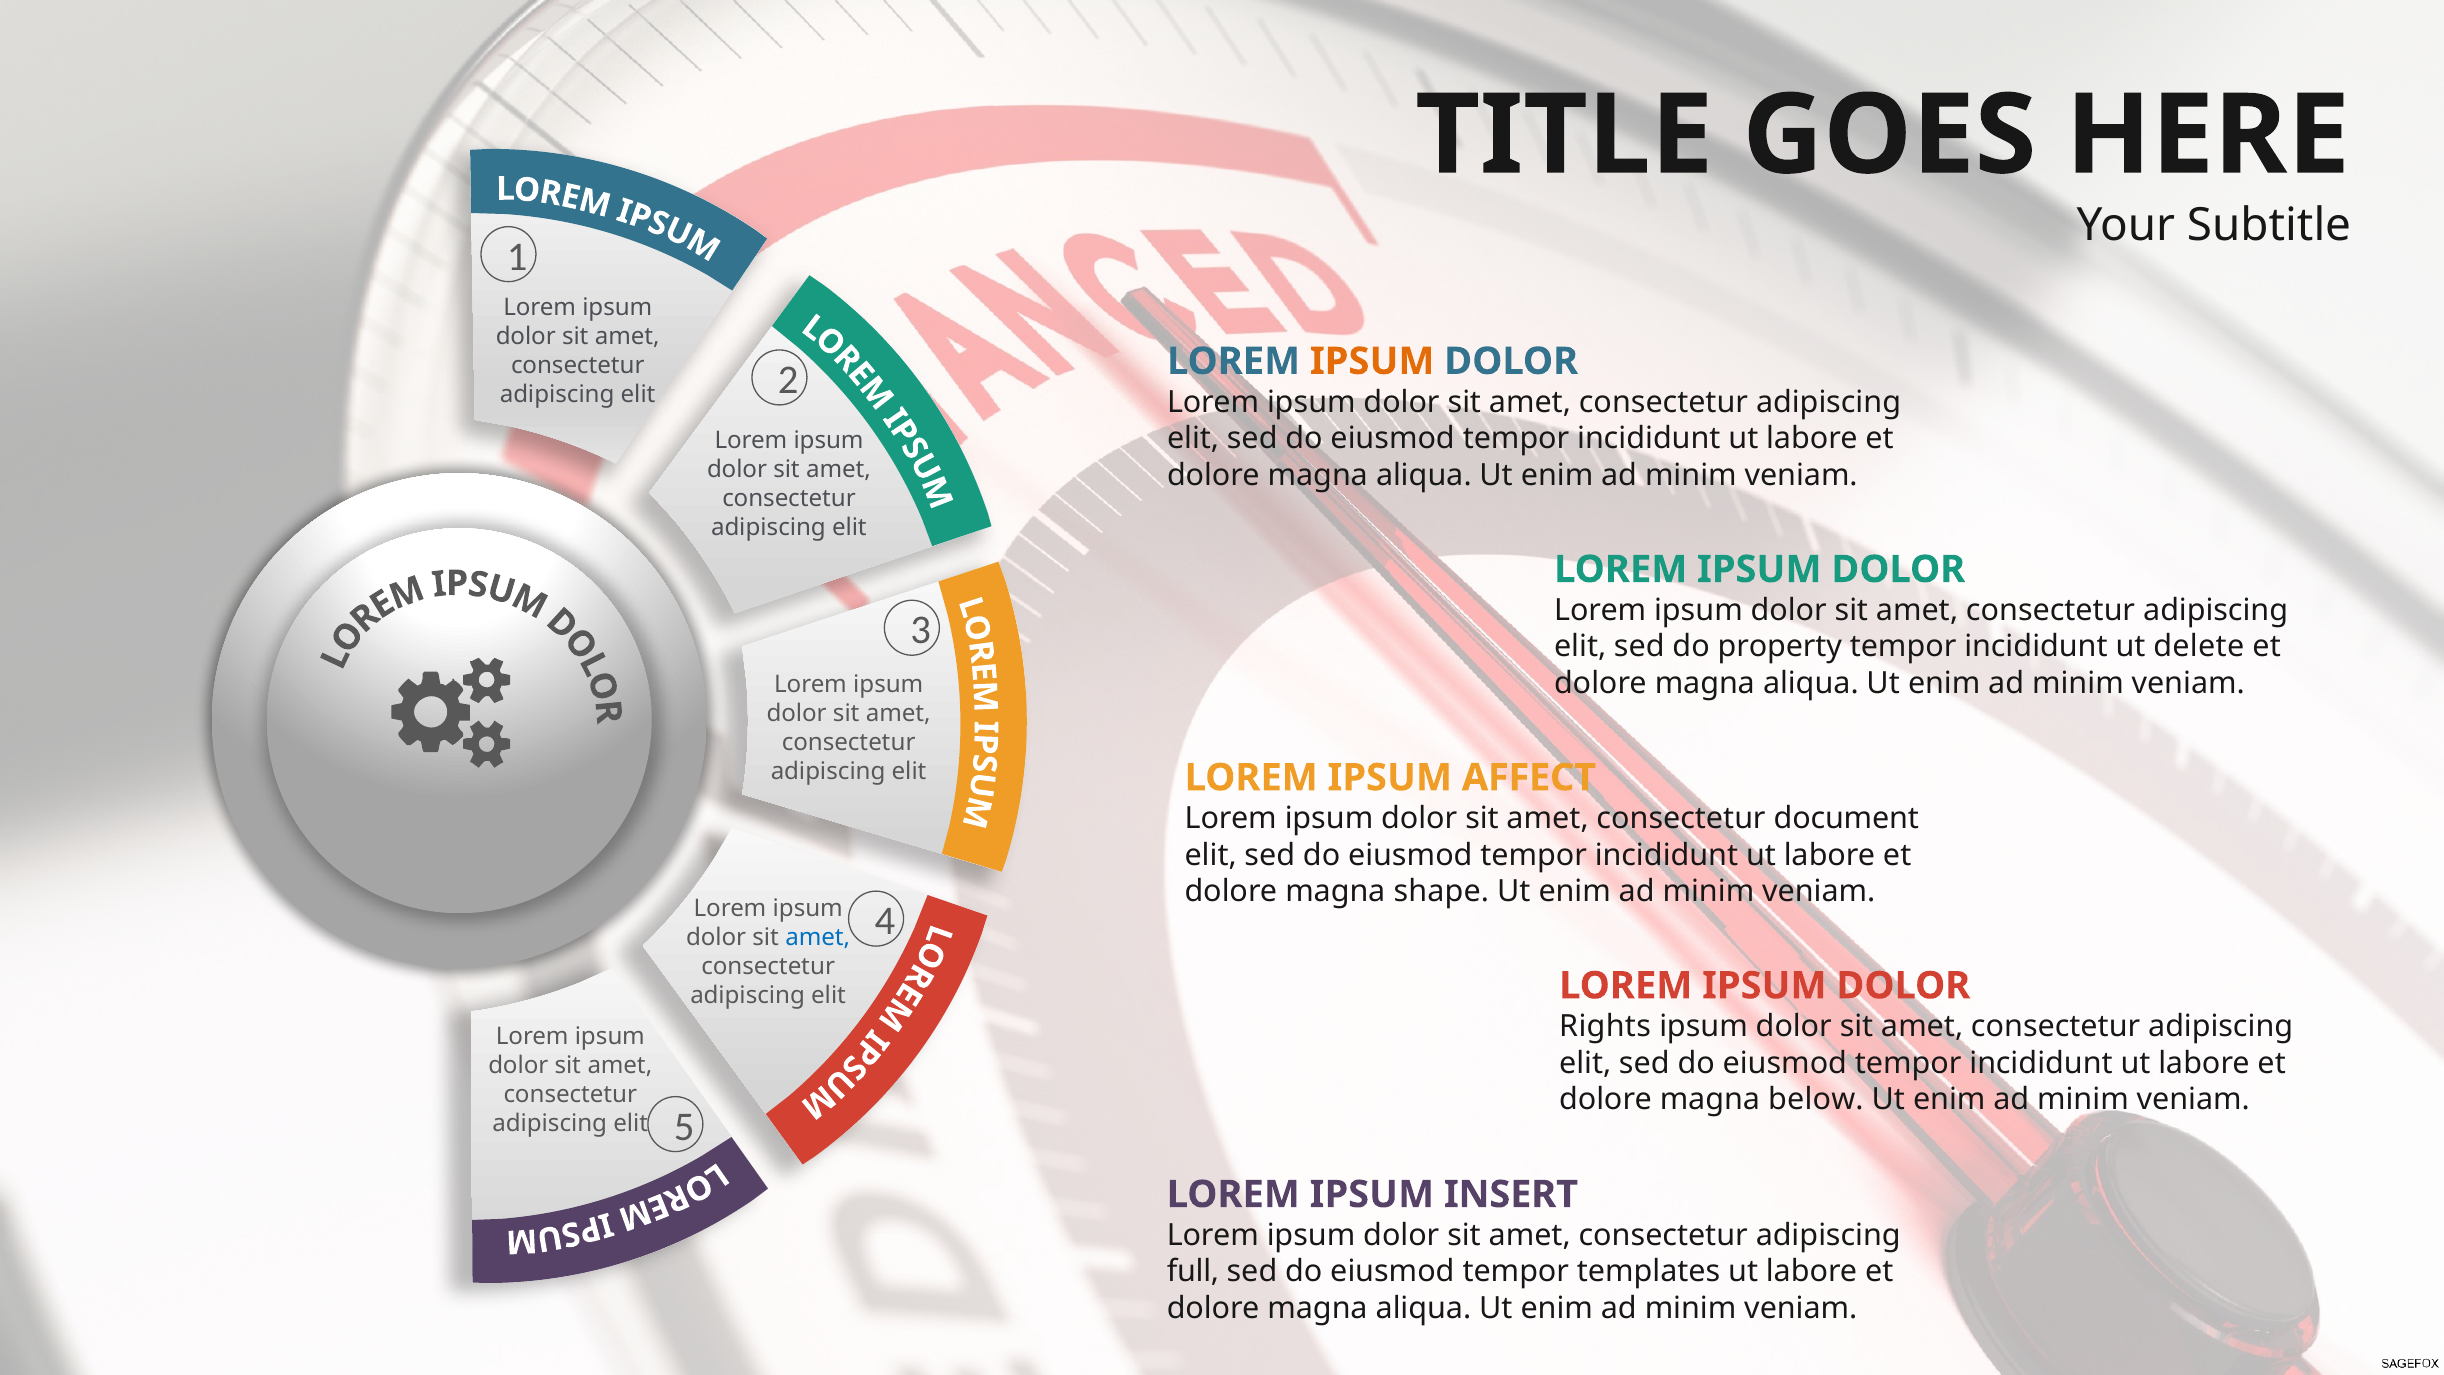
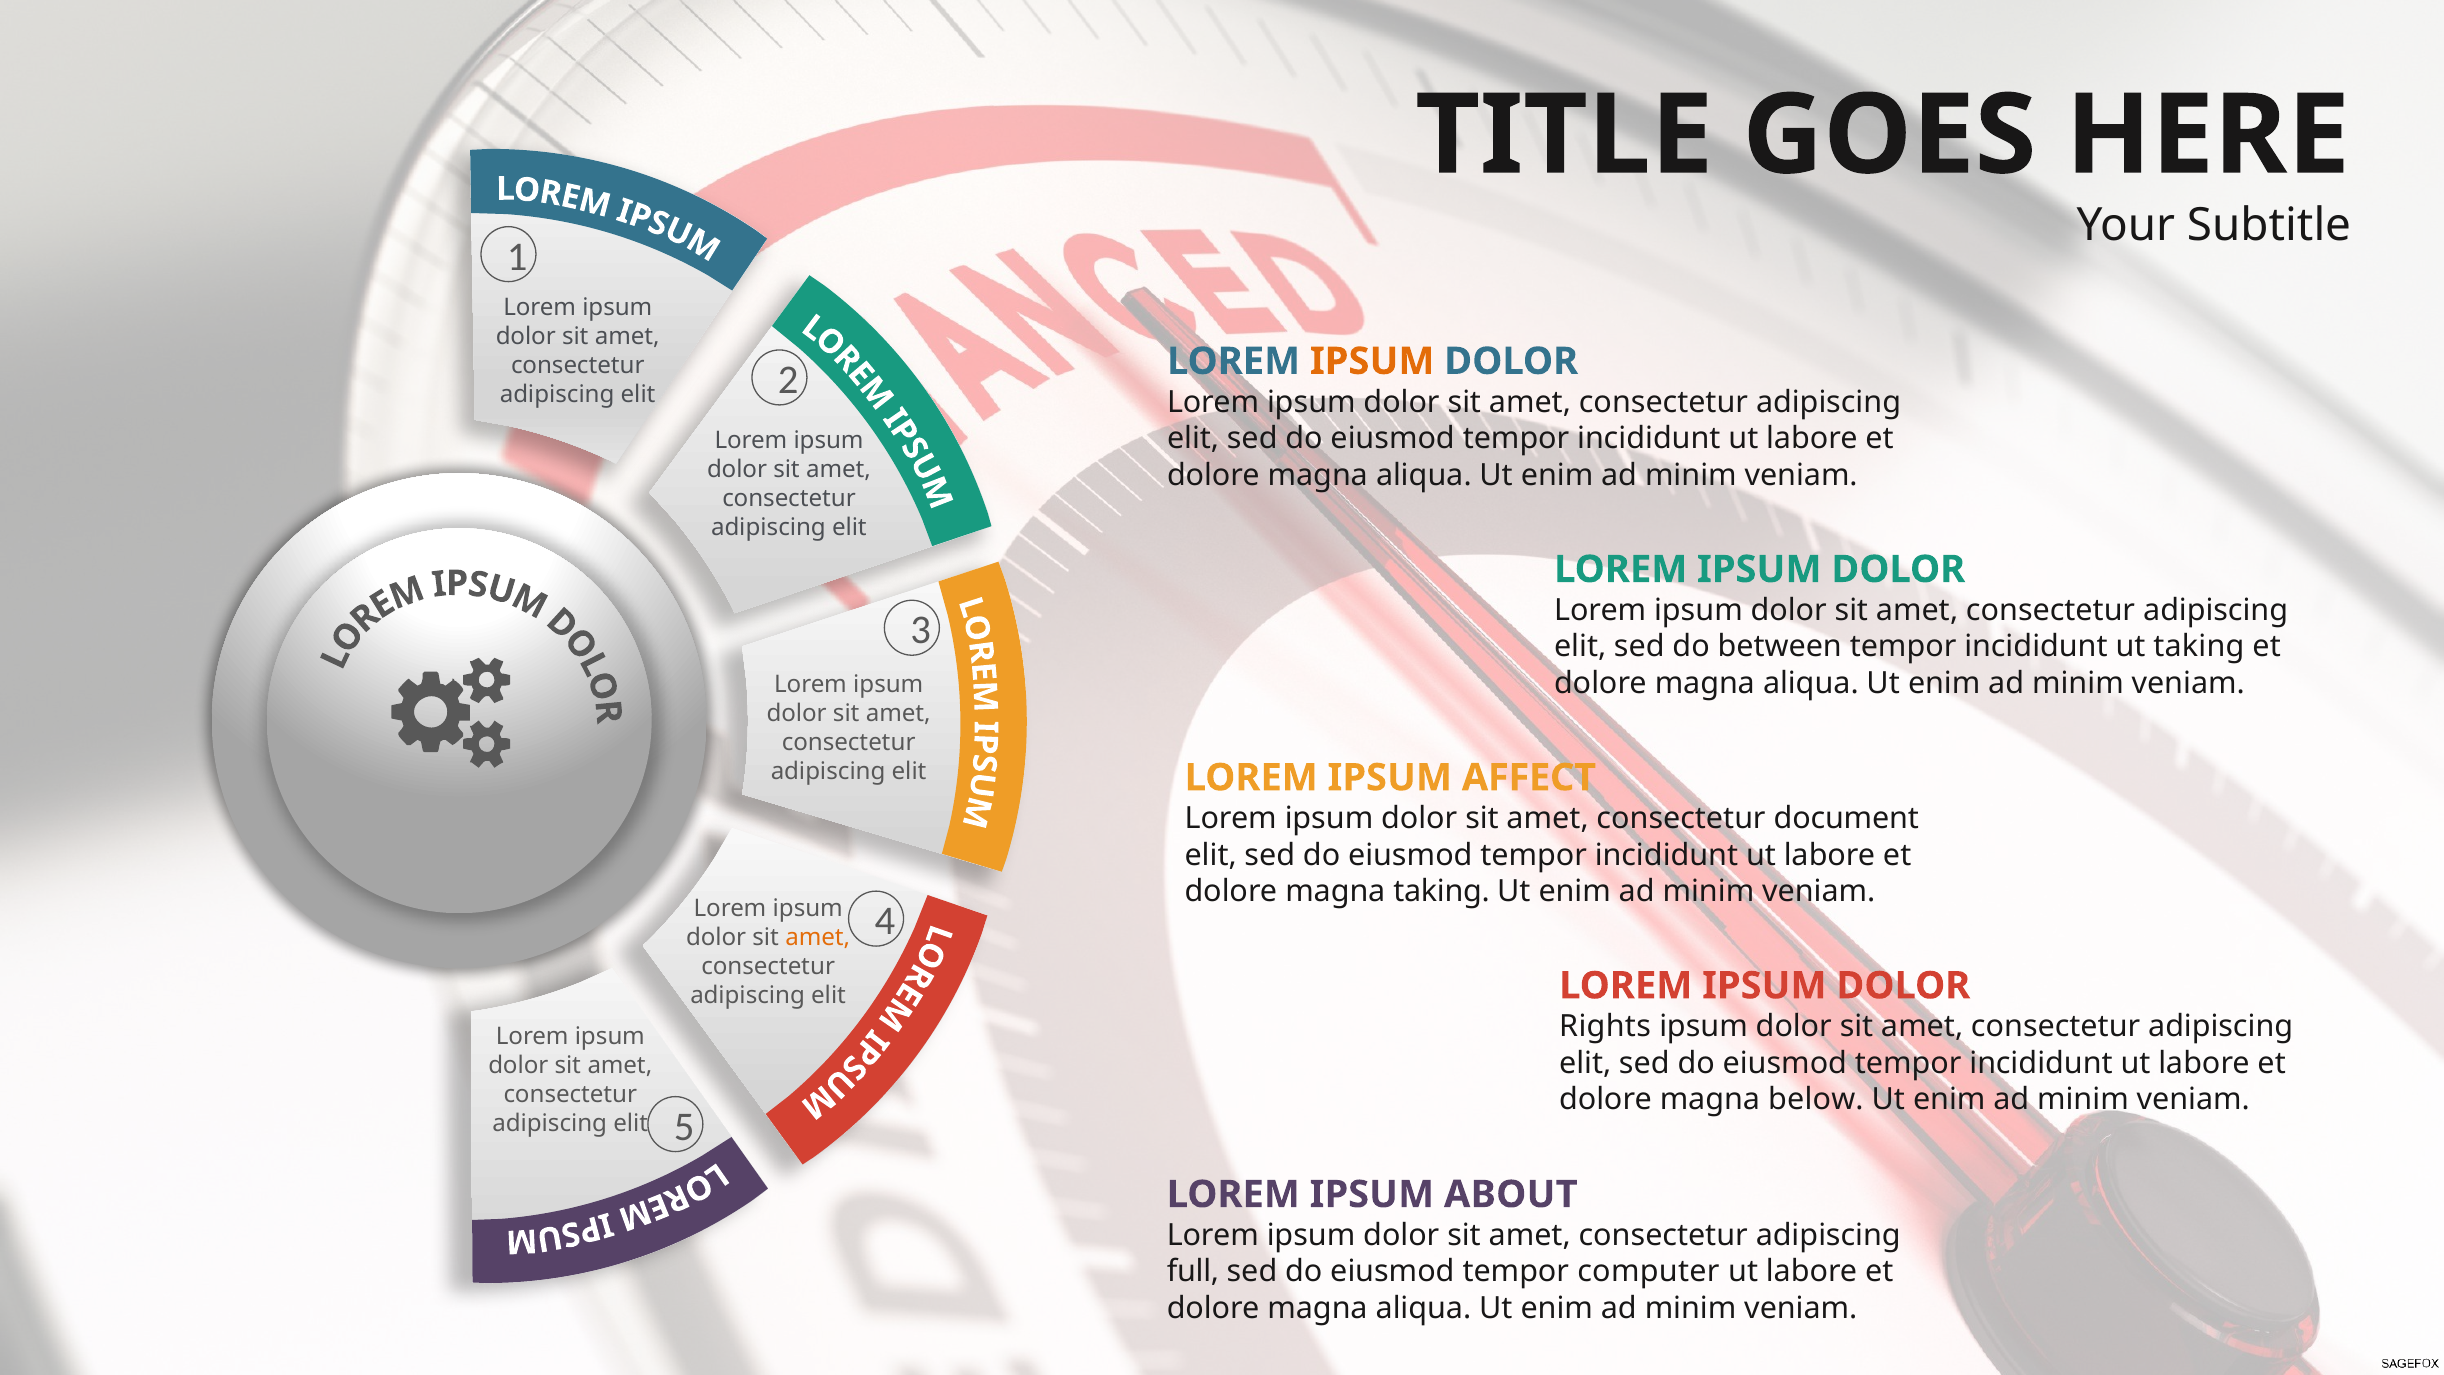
property: property -> between
ut delete: delete -> taking
magna shape: shape -> taking
amet at (818, 938) colour: blue -> orange
INSERT: INSERT -> ABOUT
templates: templates -> computer
